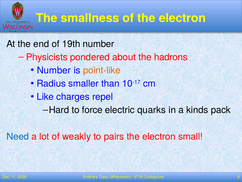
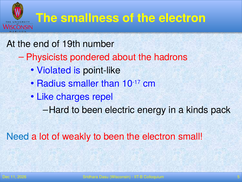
Number at (54, 70): Number -> Violated
point-like colour: orange -> black
Hard to force: force -> been
quarks: quarks -> energy
pairs at (114, 136): pairs -> been
